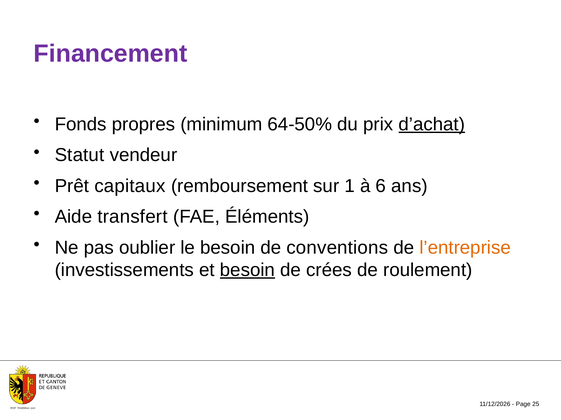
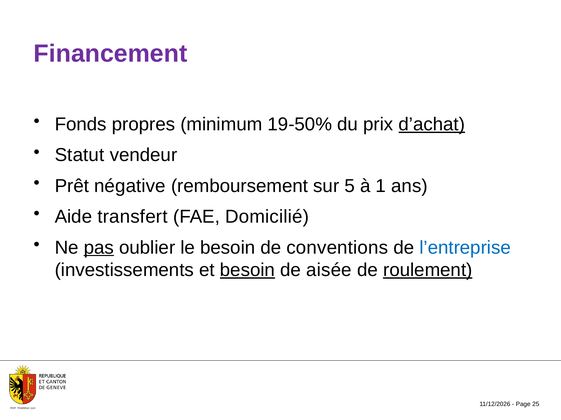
64-50%: 64-50% -> 19-50%
capitaux: capitaux -> négative
1: 1 -> 5
6: 6 -> 1
Éléments: Éléments -> Domicilié
pas underline: none -> present
l’entreprise colour: orange -> blue
crées: crées -> aisée
roulement underline: none -> present
